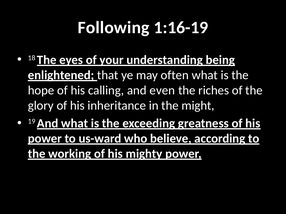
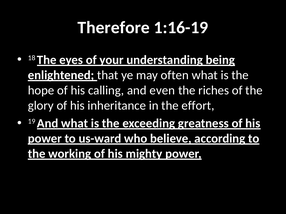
Following: Following -> Therefore
might: might -> effort
